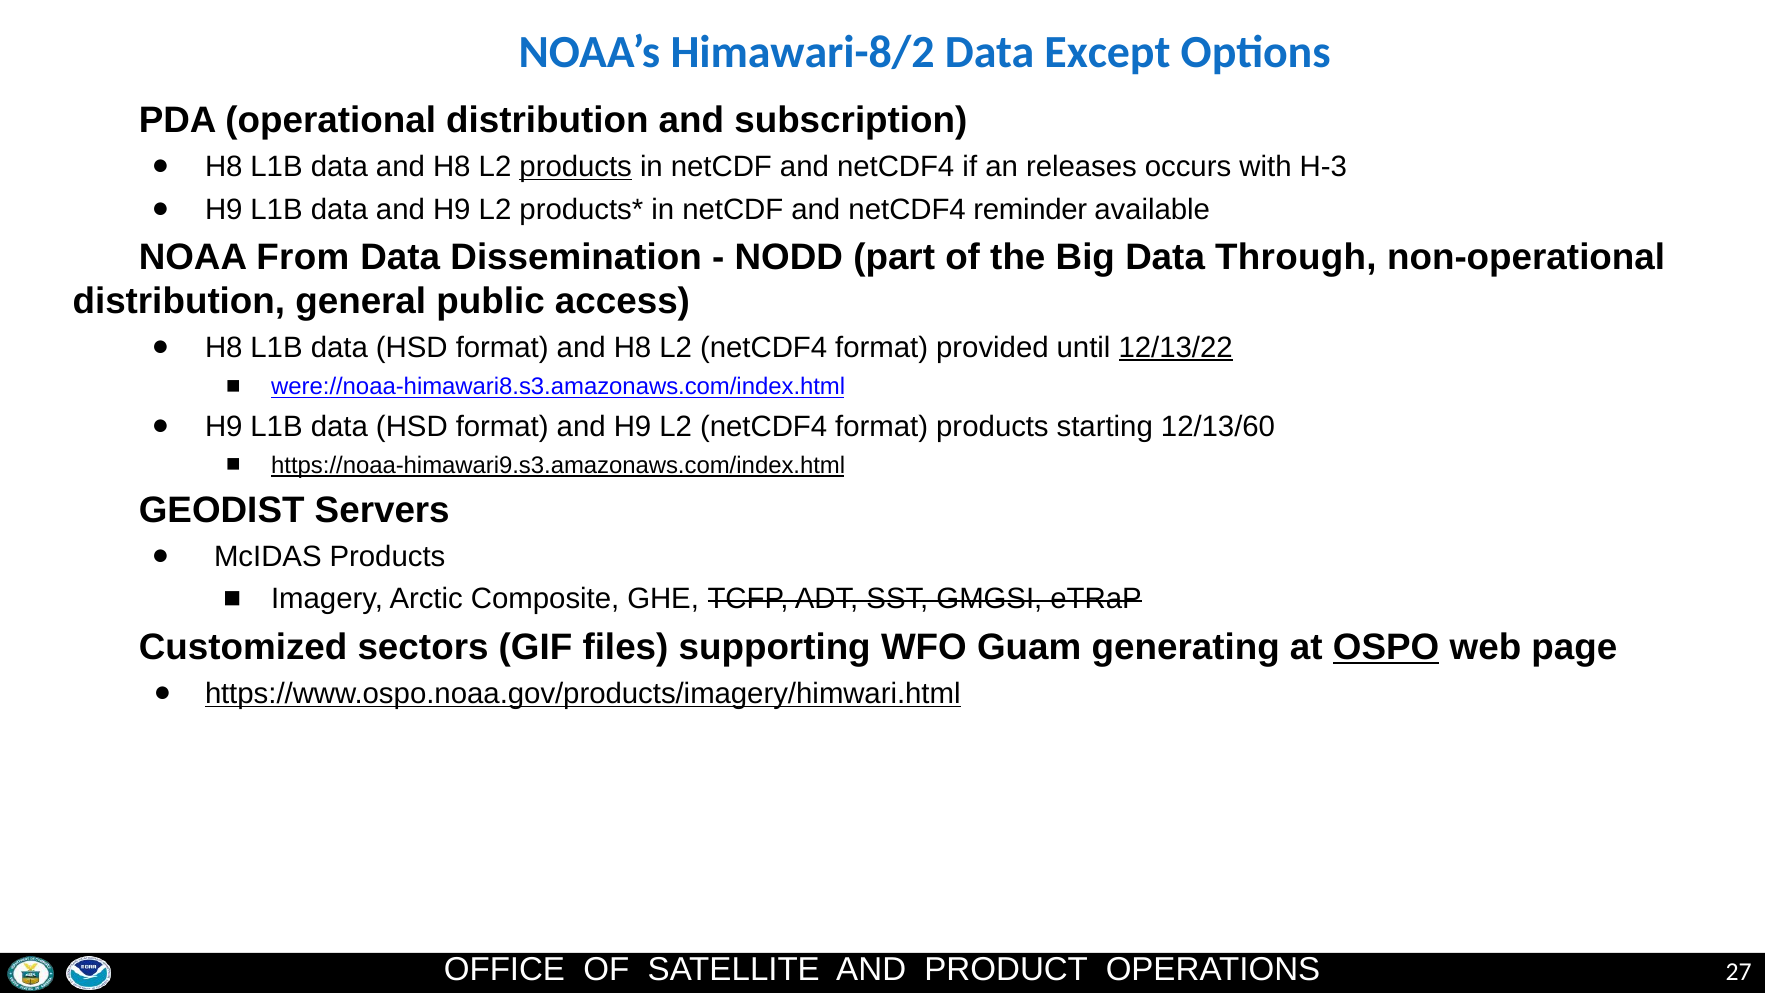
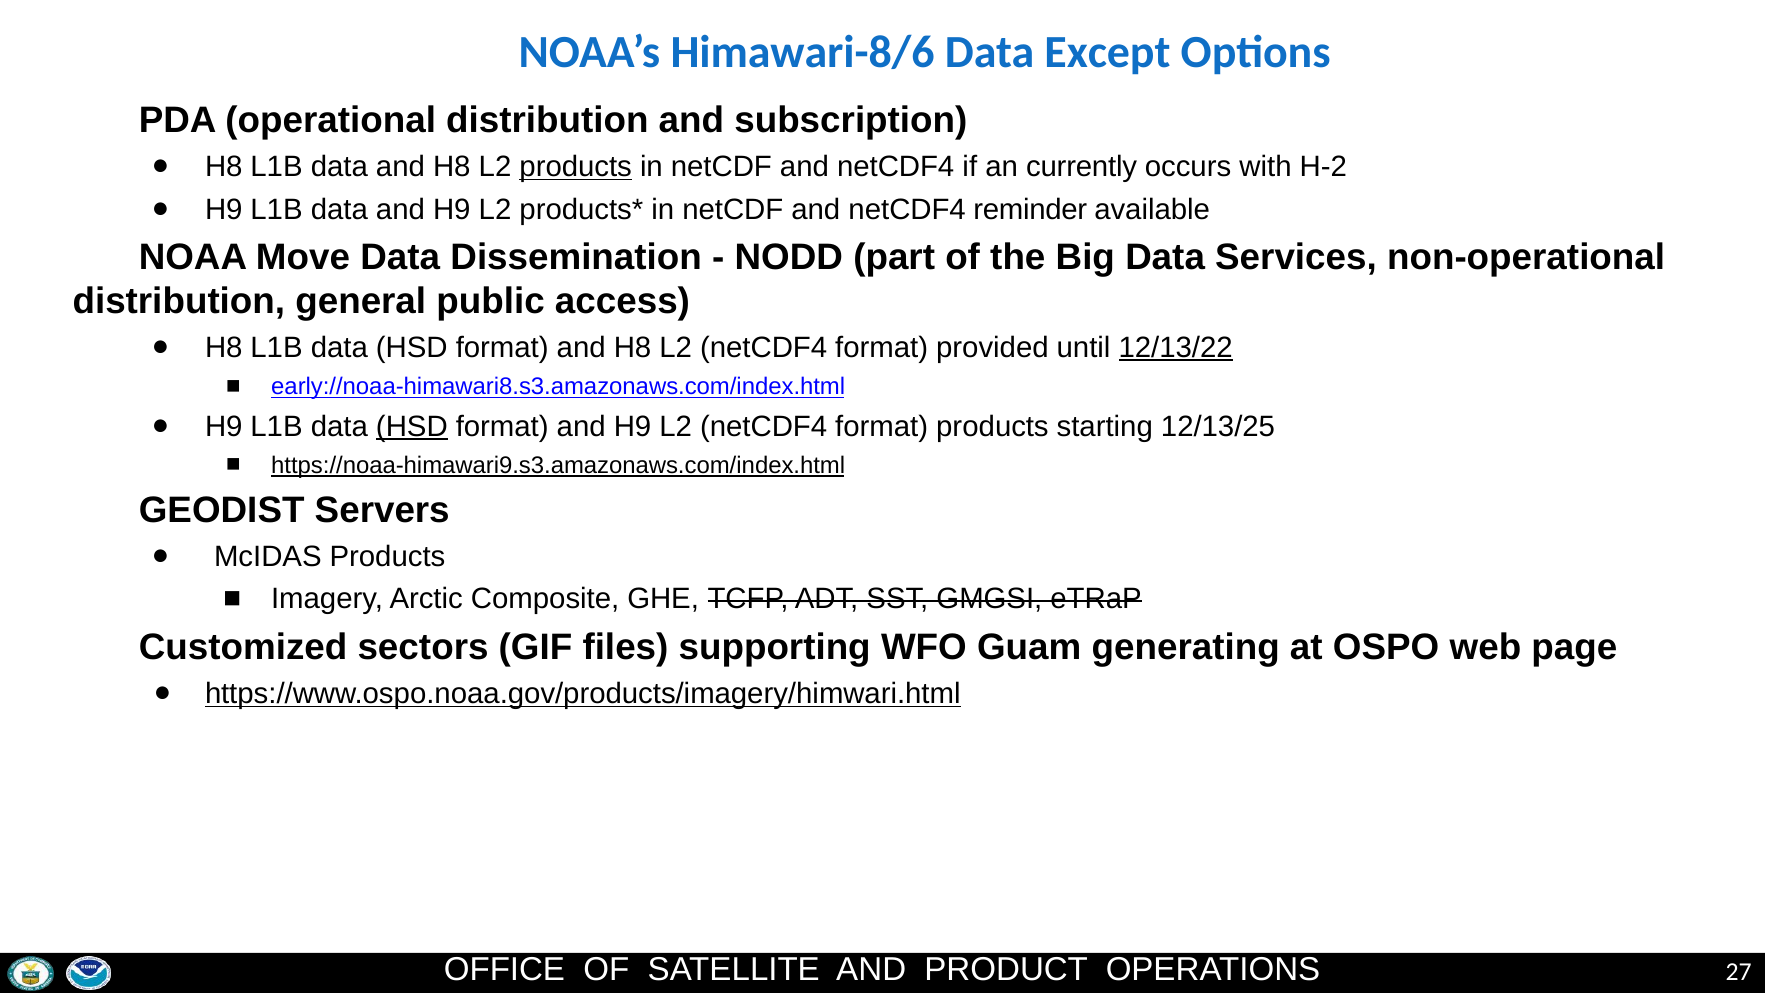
Himawari-8/2: Himawari-8/2 -> Himawari-8/6
releases: releases -> currently
H-3: H-3 -> H-2
From: From -> Move
Through: Through -> Services
were://noaa-himawari8.s3.amazonaws.com/index.html: were://noaa-himawari8.s3.amazonaws.com/index.html -> early://noaa-himawari8.s3.amazonaws.com/index.html
HSD at (412, 426) underline: none -> present
12/13/60: 12/13/60 -> 12/13/25
OSPO underline: present -> none
